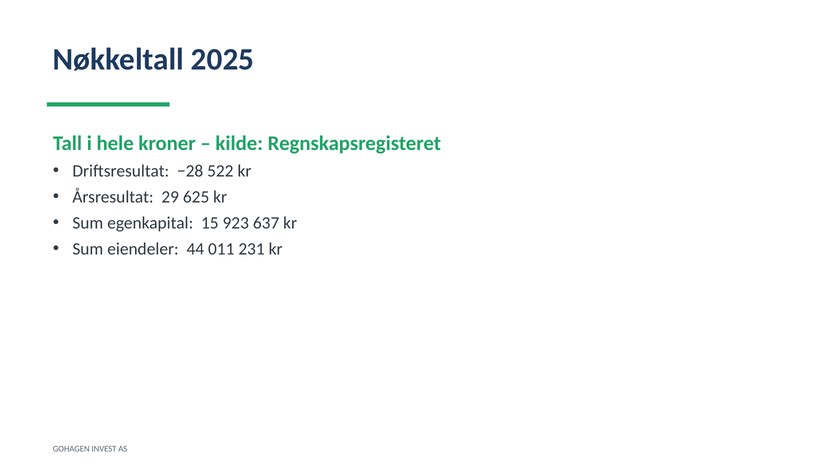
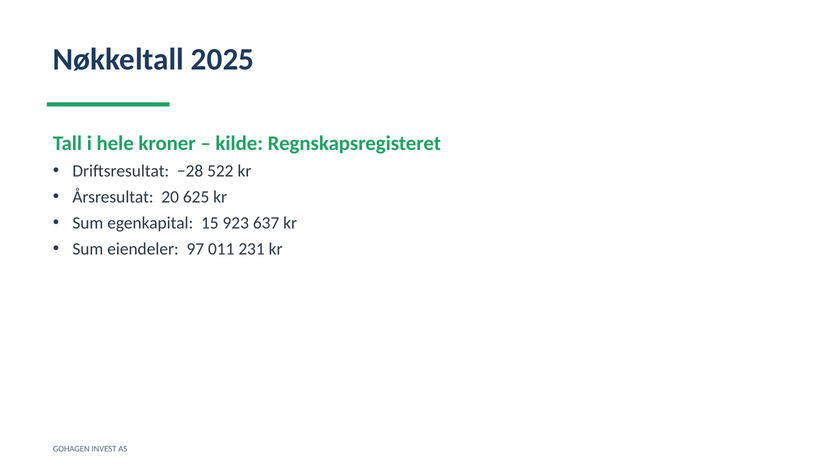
29: 29 -> 20
44: 44 -> 97
